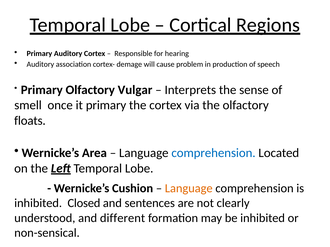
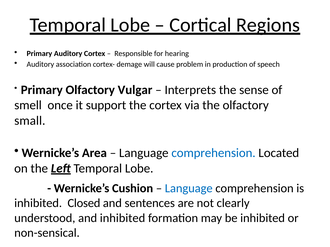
it primary: primary -> support
floats: floats -> small
Language at (189, 189) colour: orange -> blue
and different: different -> inhibited
